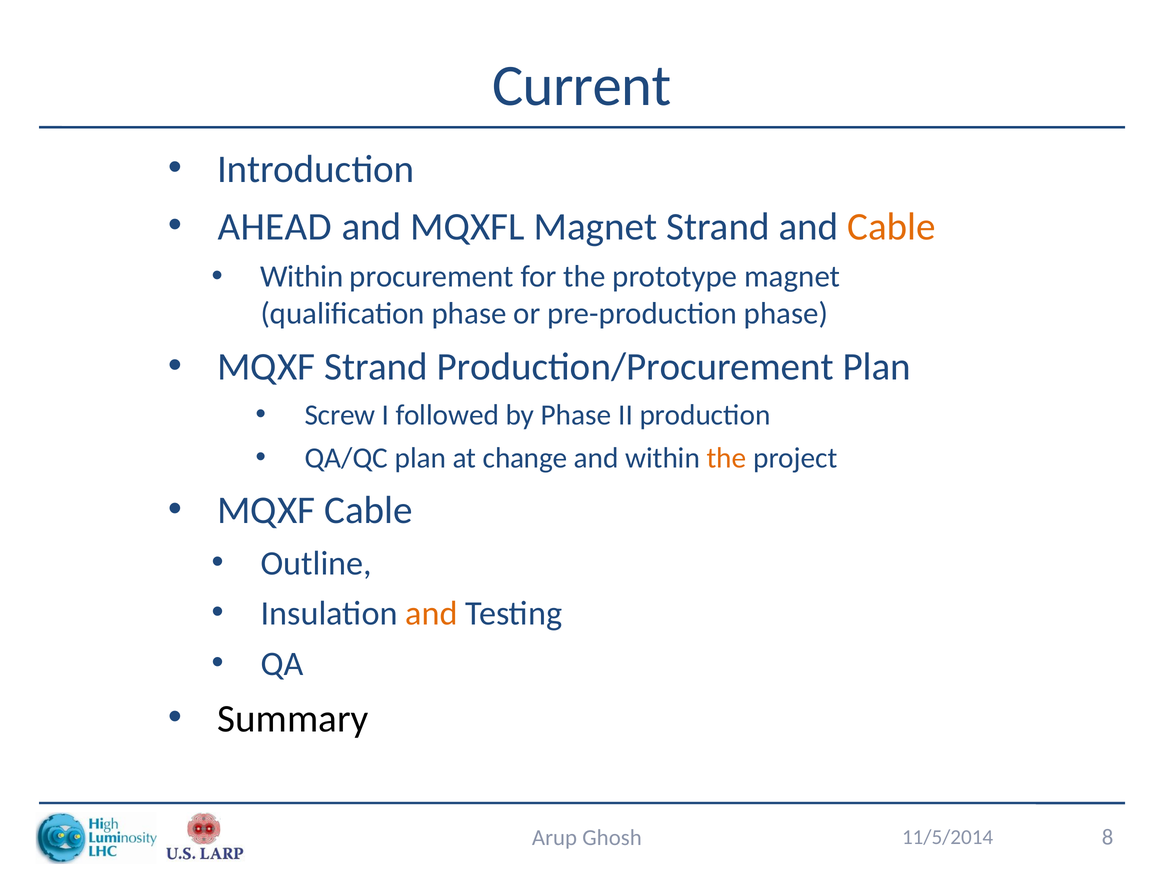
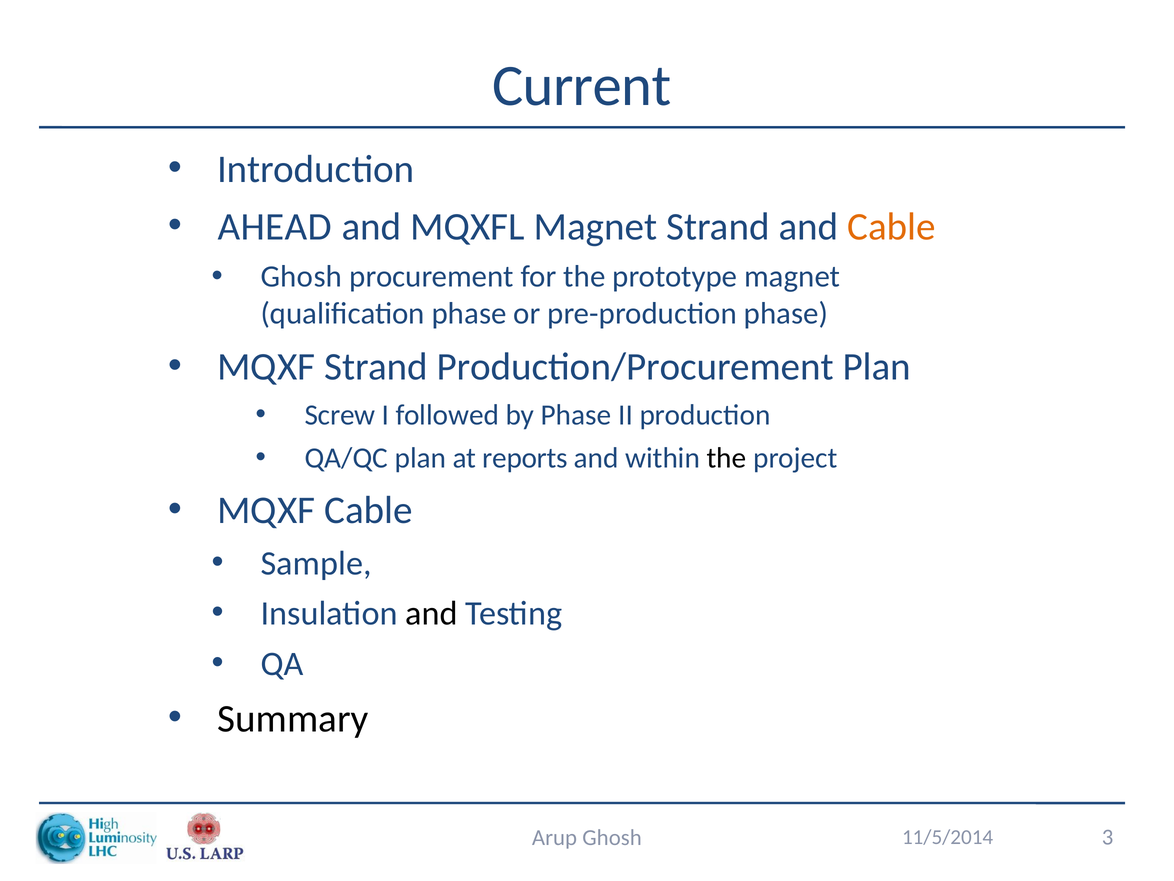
Within at (302, 276): Within -> Ghosh
change: change -> reports
the at (727, 458) colour: orange -> black
Outline: Outline -> Sample
and at (431, 613) colour: orange -> black
8: 8 -> 3
